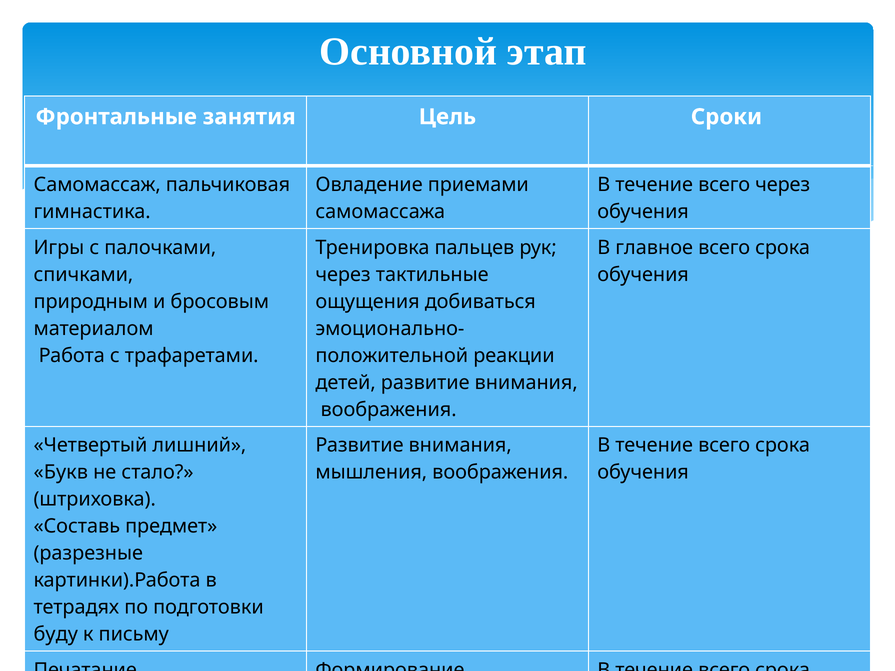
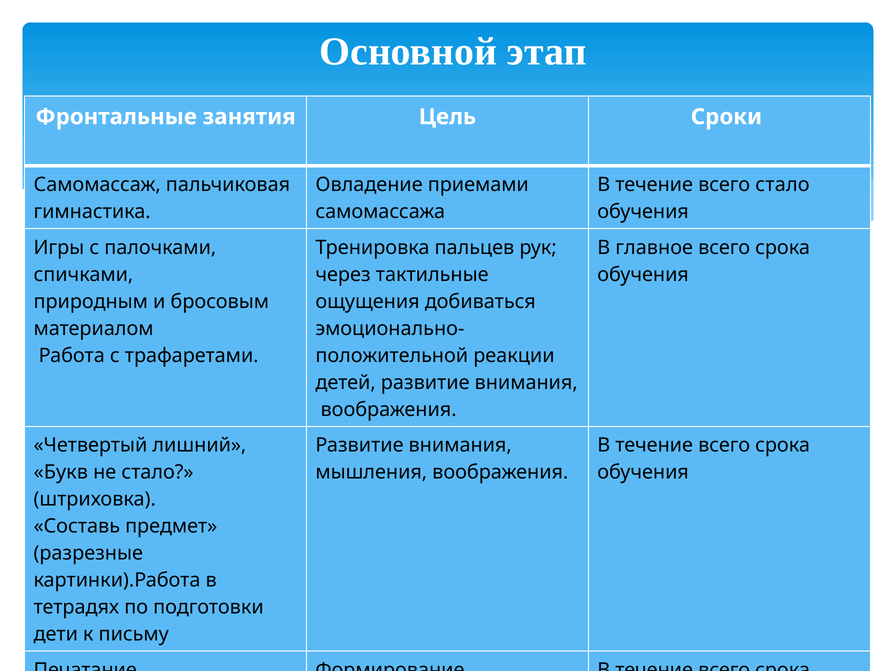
всего через: через -> стало
буду: буду -> дети
